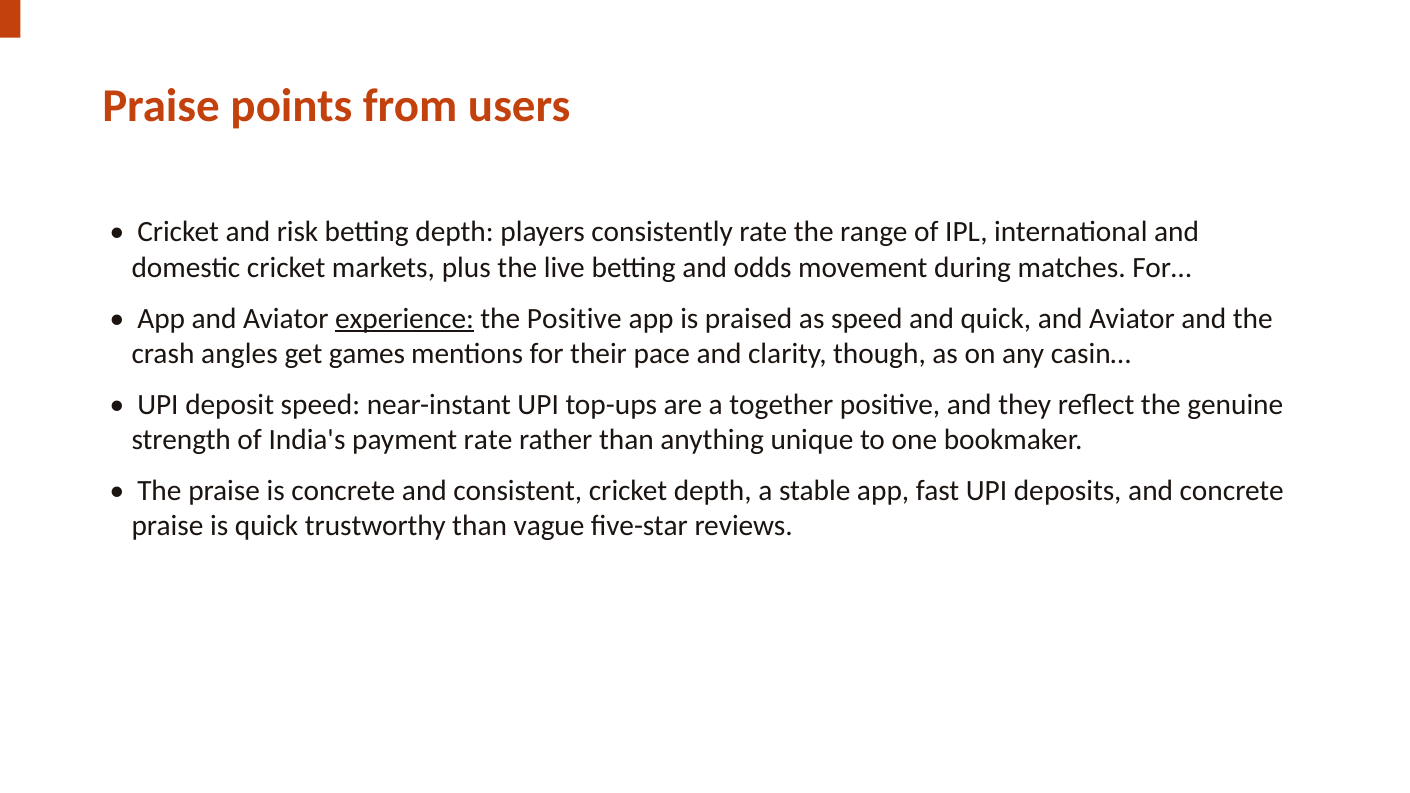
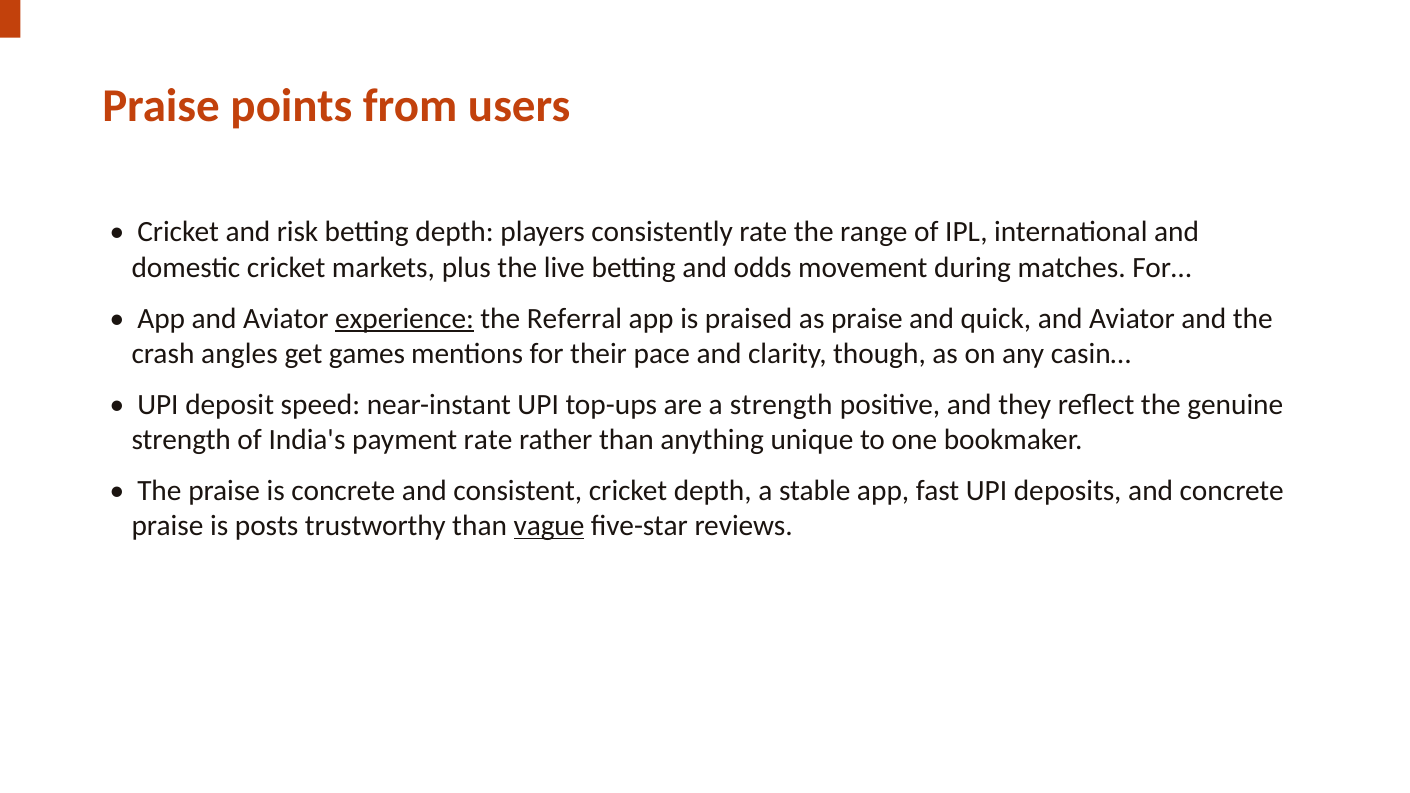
the Positive: Positive -> Referral
as speed: speed -> praise
a together: together -> strength
is quick: quick -> posts
vague underline: none -> present
